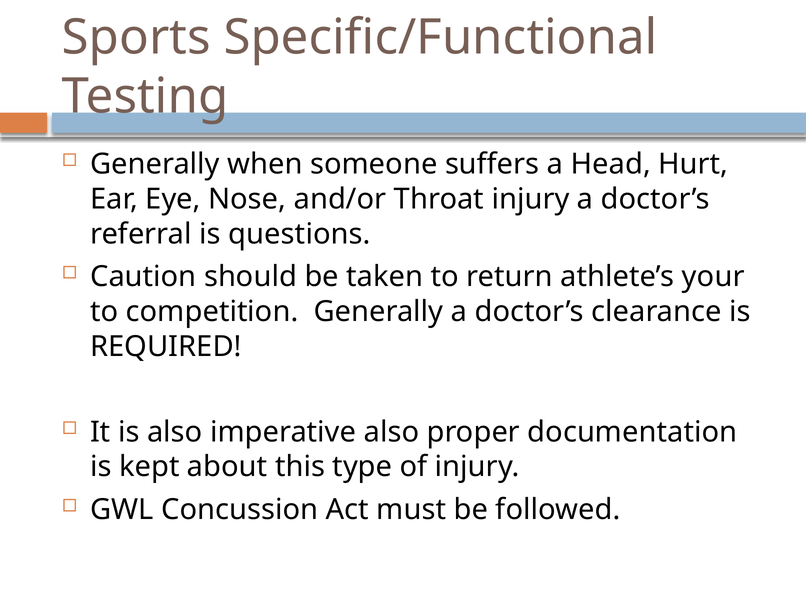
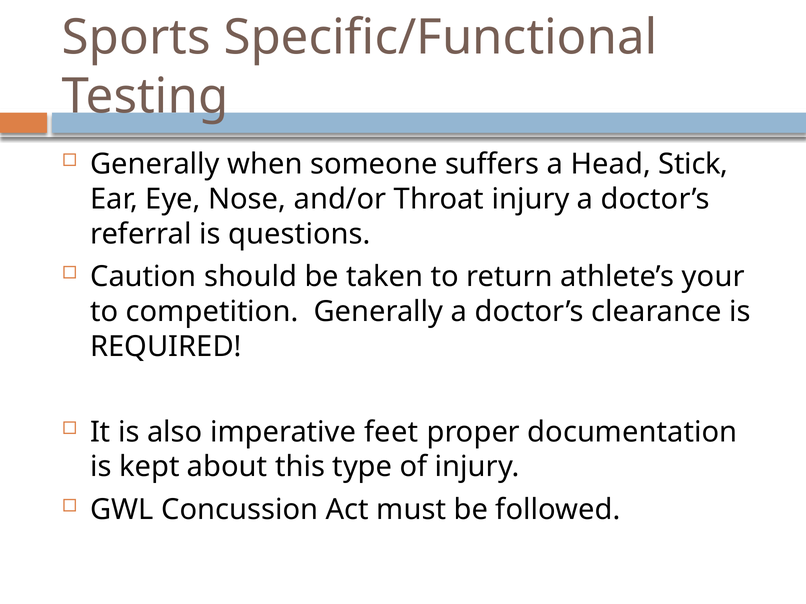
Hurt: Hurt -> Stick
imperative also: also -> feet
